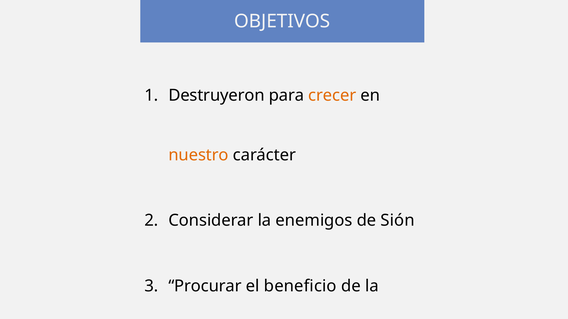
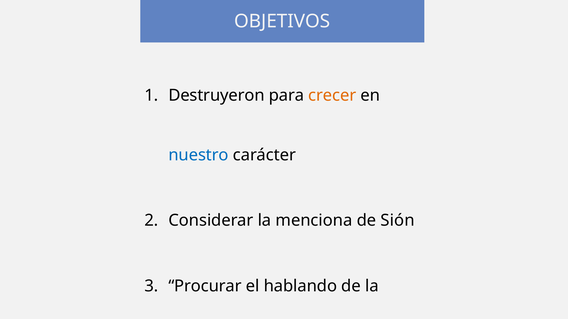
nuestro colour: orange -> blue
enemigos: enemigos -> menciona
beneficio: beneficio -> hablando
